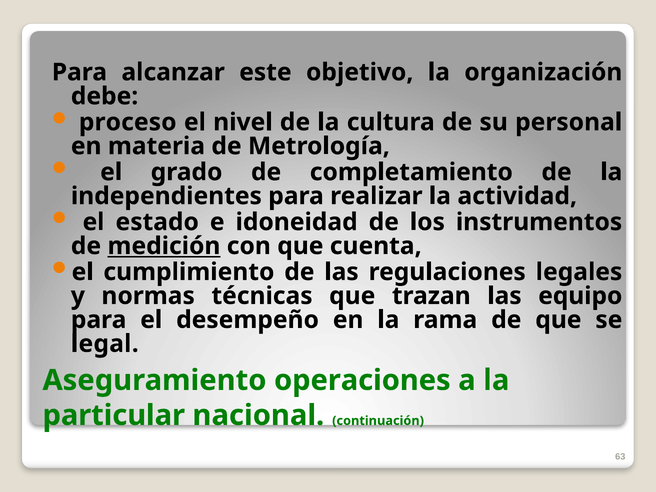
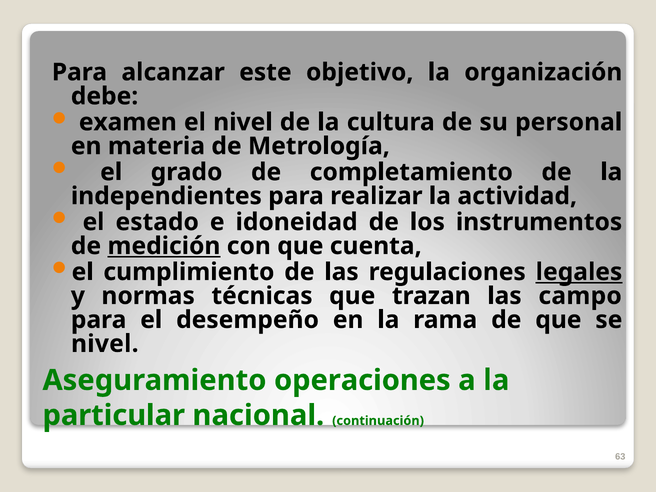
proceso: proceso -> examen
legales underline: none -> present
equipo: equipo -> campo
legal at (105, 344): legal -> nivel
